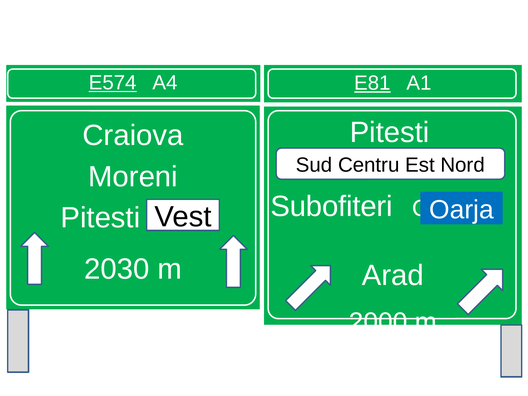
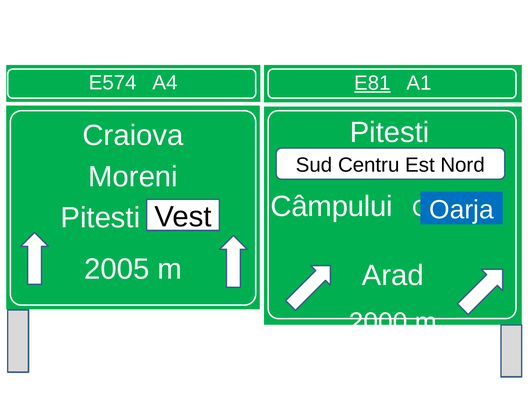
E574 underline: present -> none
Subofiteri: Subofiteri -> Câmpului
2030: 2030 -> 2005
